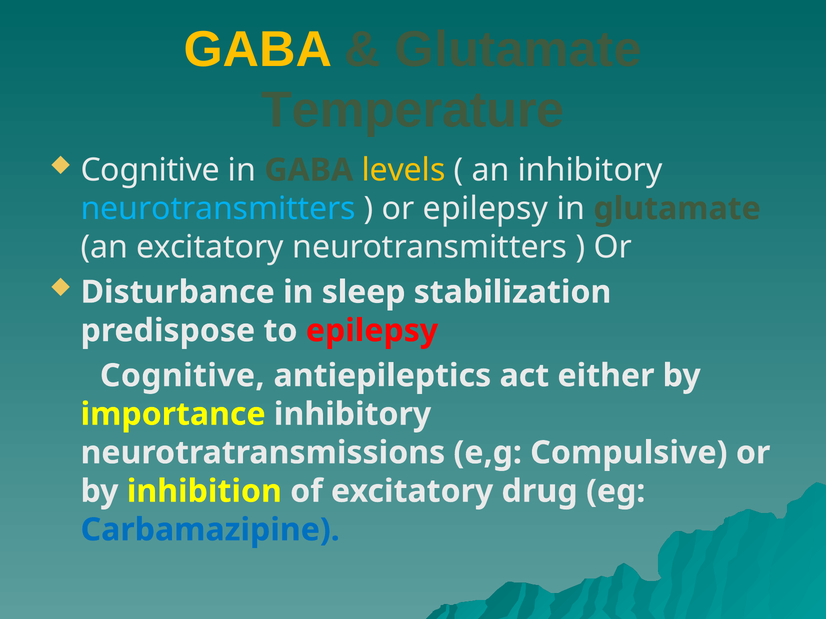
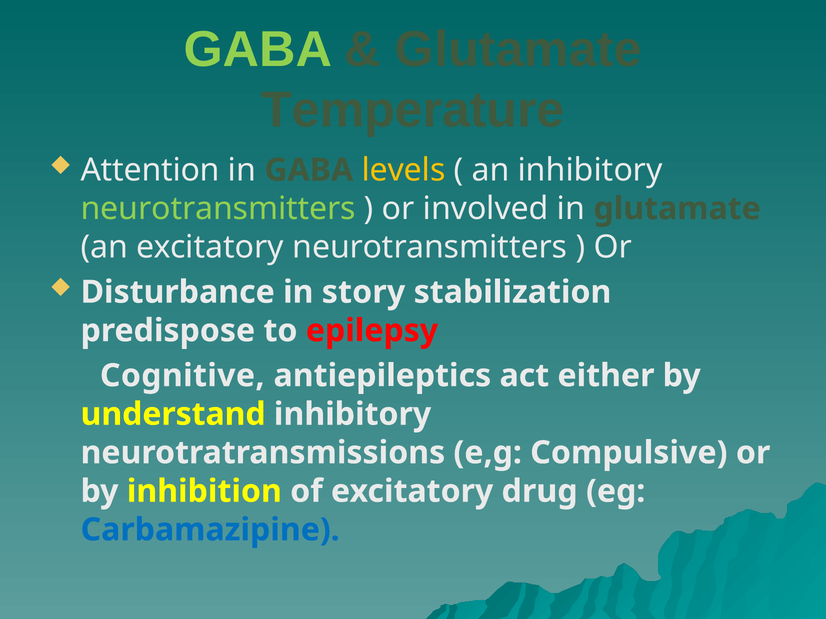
GABA at (258, 50) colour: yellow -> light green
Cognitive at (150, 170): Cognitive -> Attention
neurotransmitters at (218, 209) colour: light blue -> light green
or epilepsy: epilepsy -> involved
sleep: sleep -> story
importance: importance -> understand
